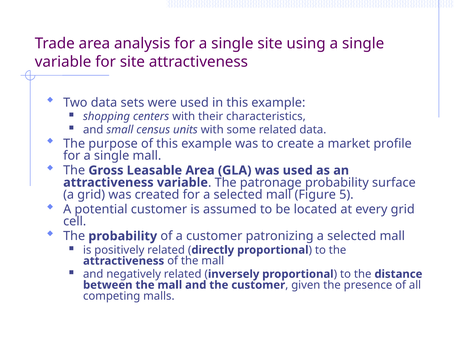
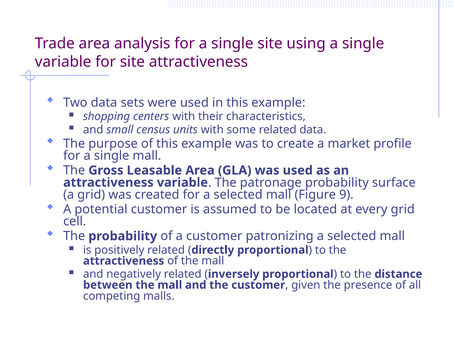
5: 5 -> 9
